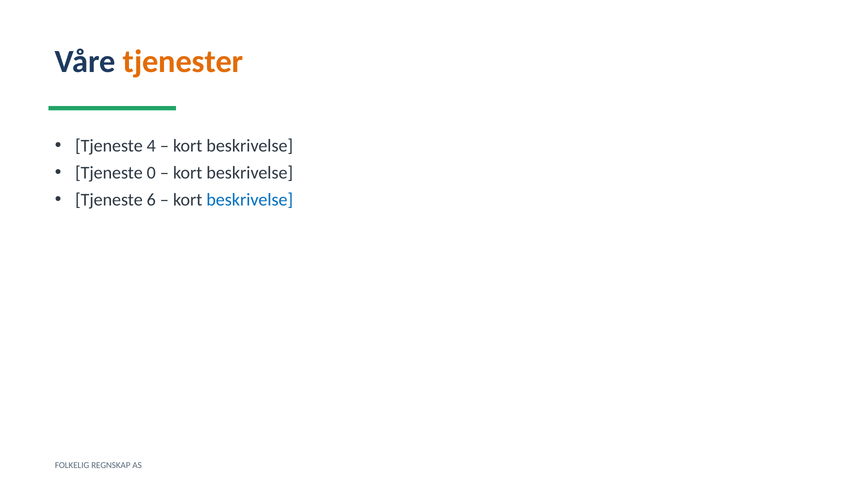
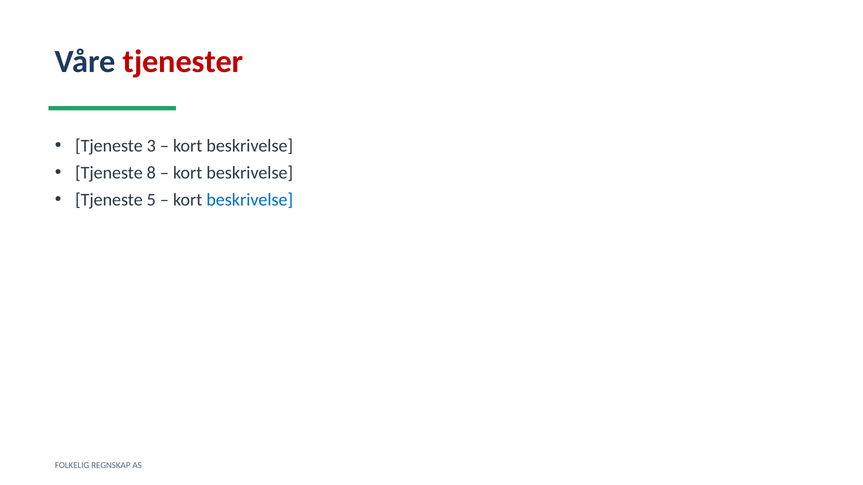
tjenester colour: orange -> red
4: 4 -> 3
0: 0 -> 8
6: 6 -> 5
